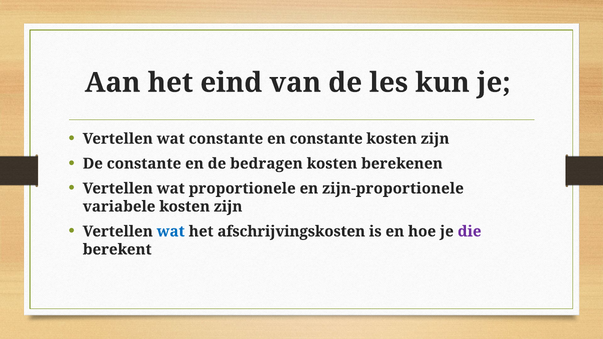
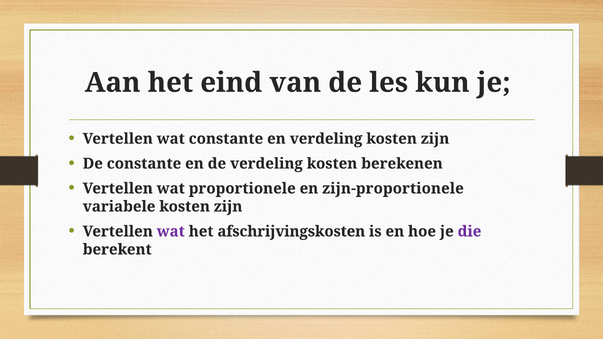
en constante: constante -> verdeling
de bedragen: bedragen -> verdeling
wat at (171, 232) colour: blue -> purple
